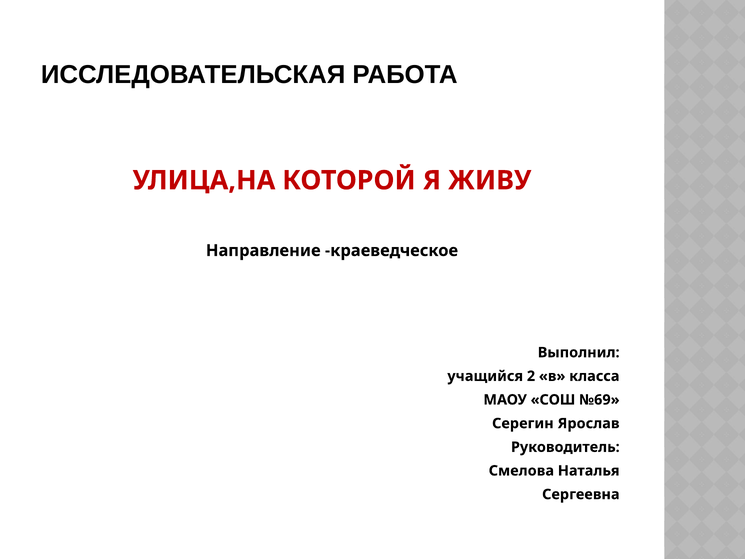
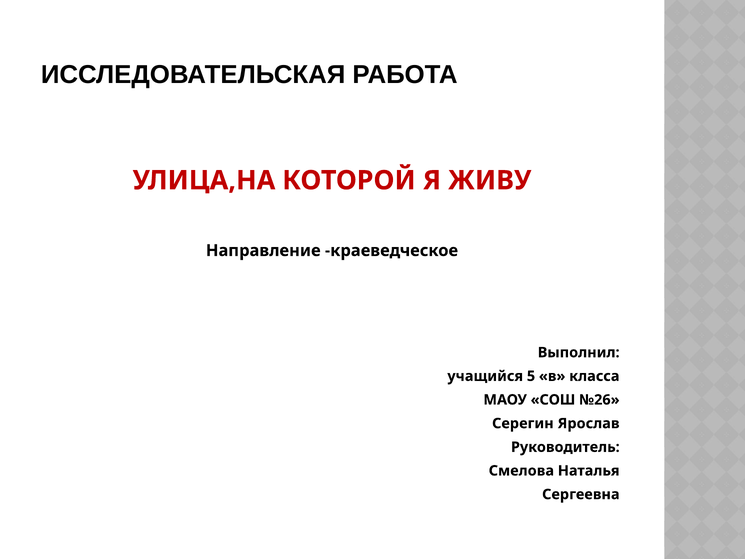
2: 2 -> 5
№69: №69 -> №26
